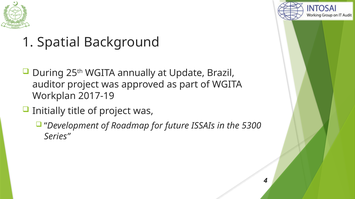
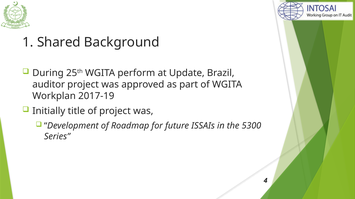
Spatial: Spatial -> Shared
annually: annually -> perform
